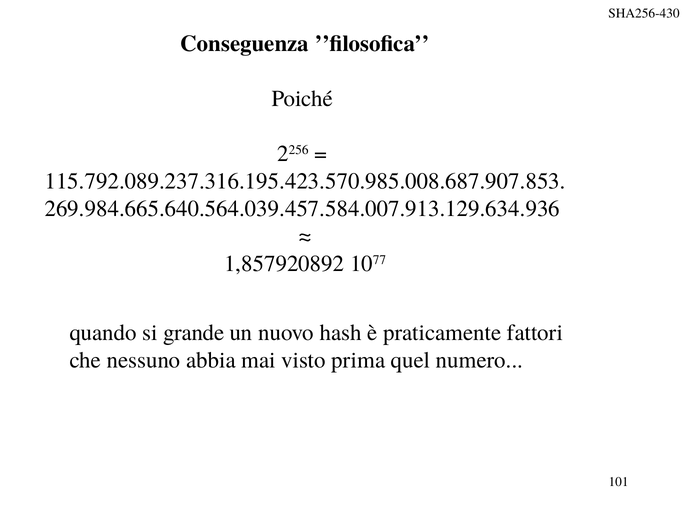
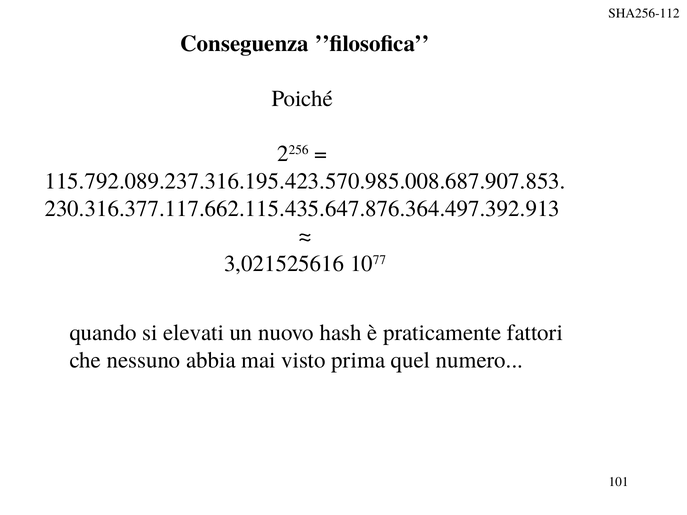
SHA256-430: SHA256-430 -> SHA256-112
269.984.665.640.564.039.457.584.007.913.129.634.936: 269.984.665.640.564.039.457.584.007.913.129.634.936 -> 230.316.377.117.662.115.435.647.876.364.497.392.913
1,857920892: 1,857920892 -> 3,021525616
grande: grande -> elevati
